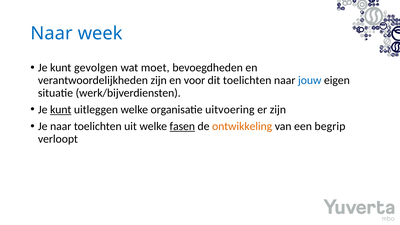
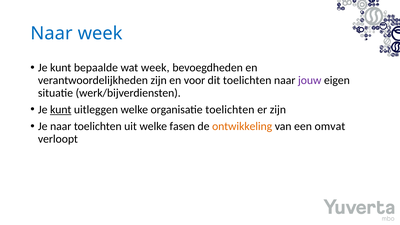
gevolgen: gevolgen -> bepaalde
wat moet: moet -> week
jouw colour: blue -> purple
organisatie uitvoering: uitvoering -> toelichten
fasen underline: present -> none
begrip: begrip -> omvat
